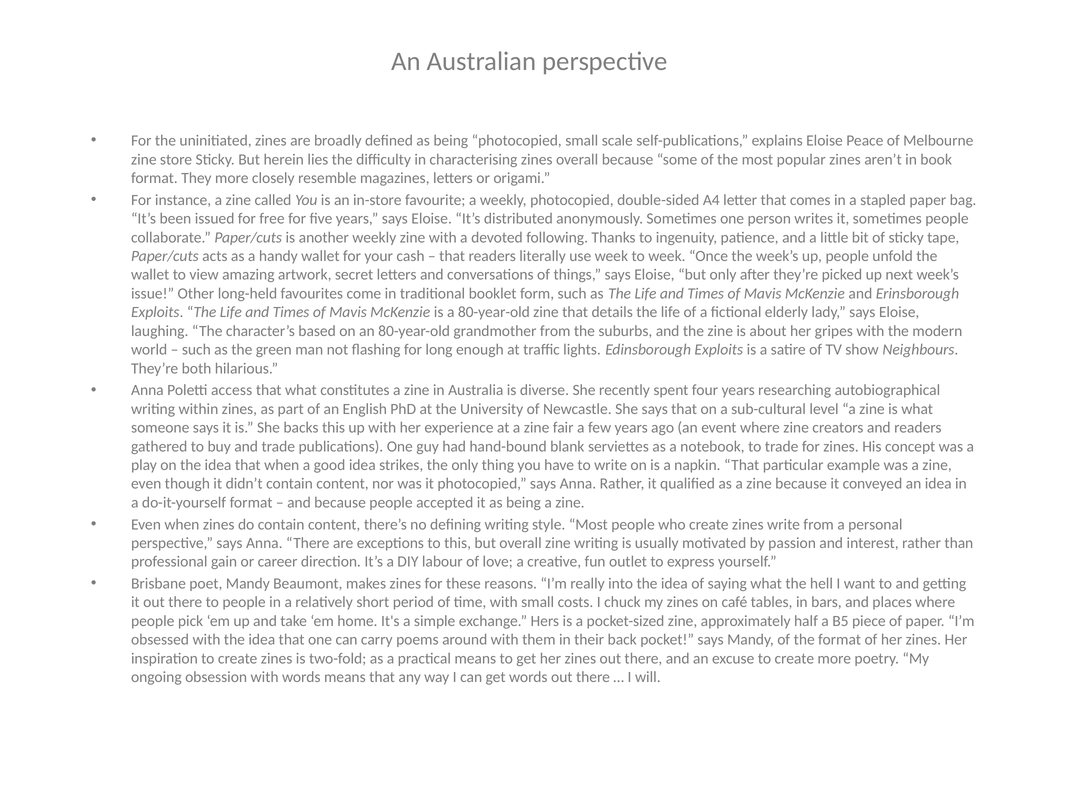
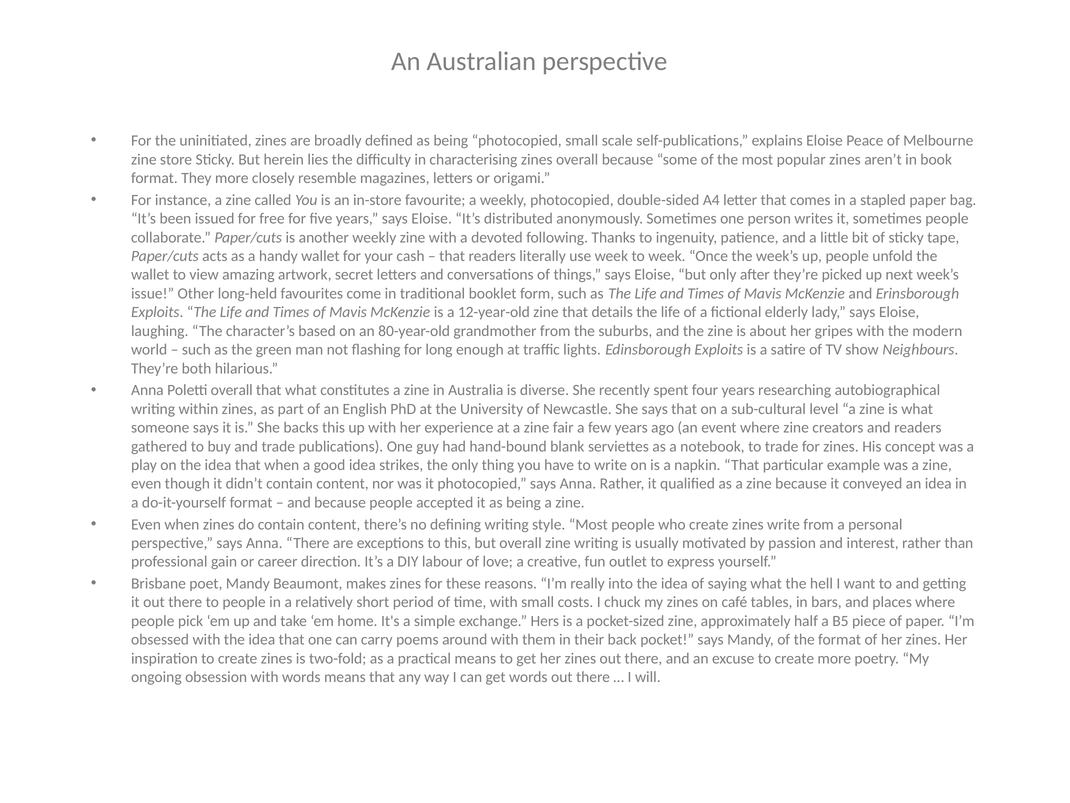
a 80-year-old: 80-year-old -> 12-year-old
Poletti access: access -> overall
